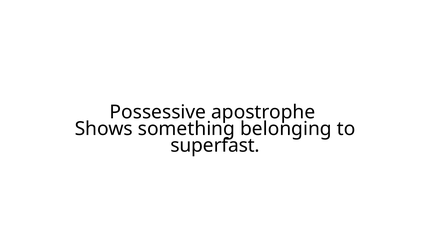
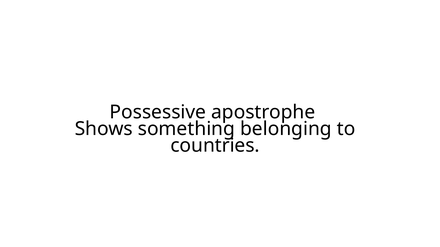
superfast: superfast -> countries
